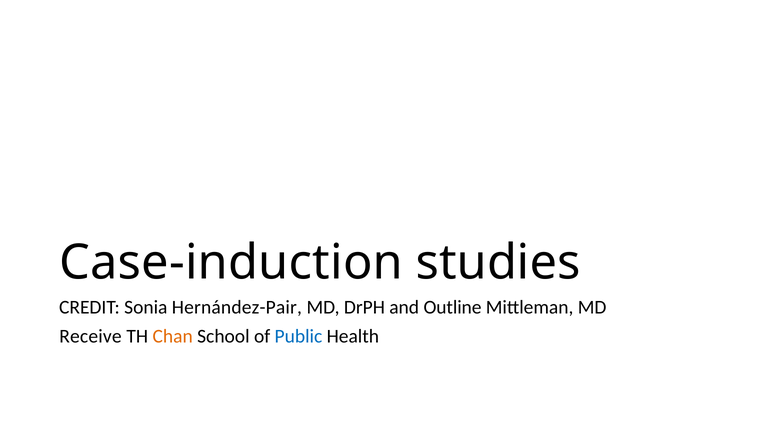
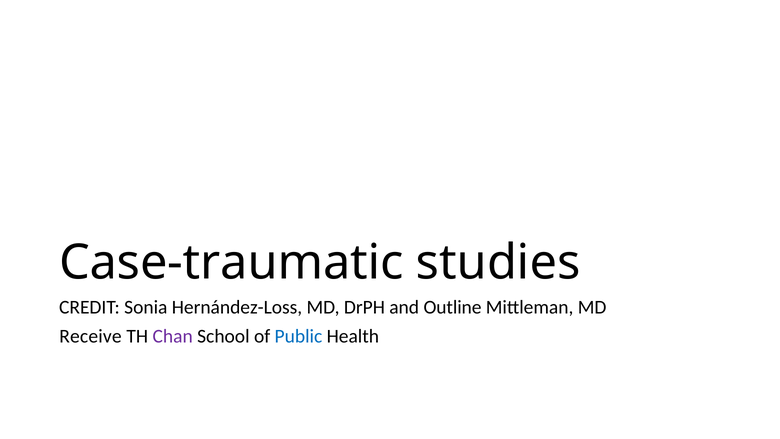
Case-induction: Case-induction -> Case-traumatic
Hernández-Pair: Hernández-Pair -> Hernández-Loss
Chan colour: orange -> purple
